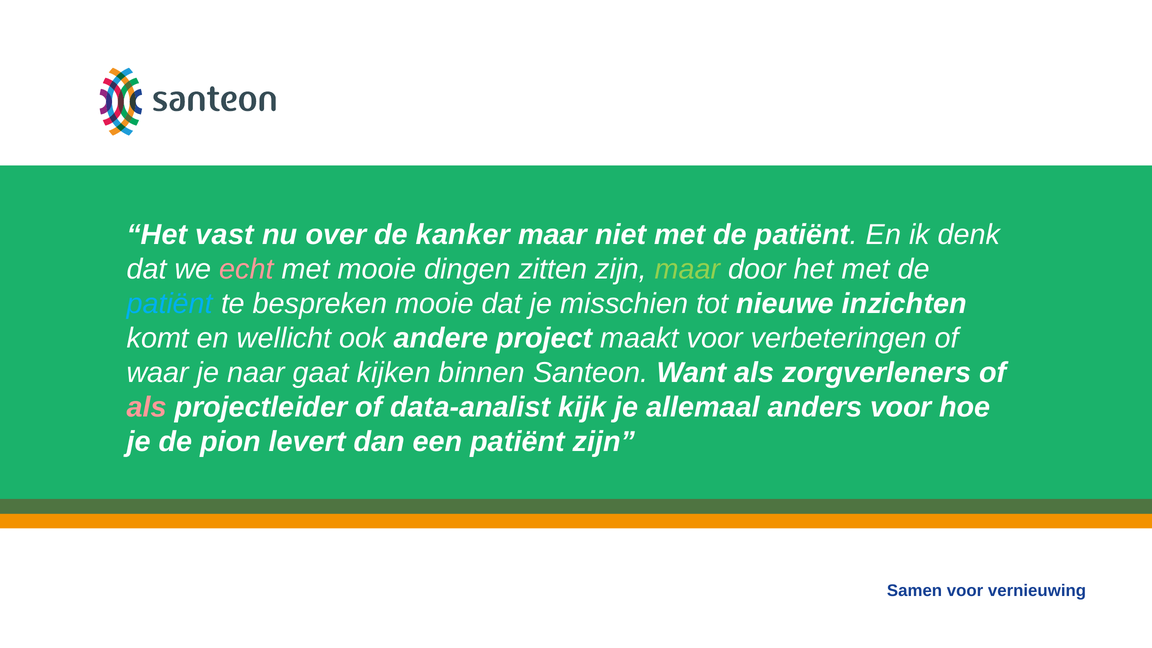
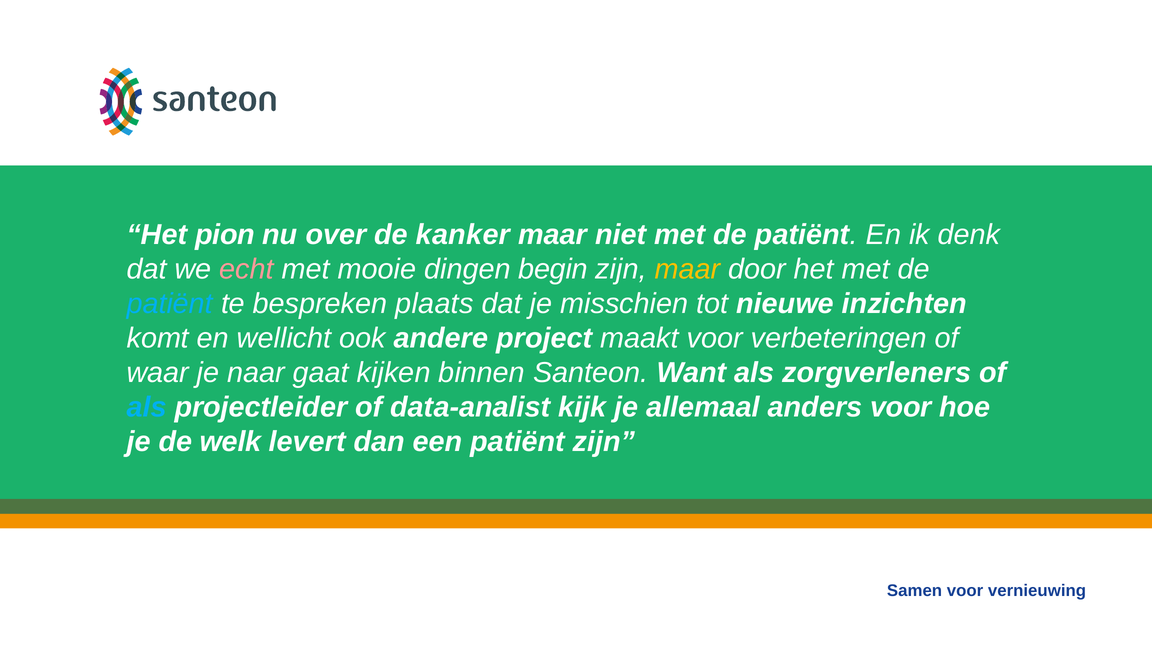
vast: vast -> pion
zitten: zitten -> begin
maar at (687, 269) colour: light green -> yellow
bespreken mooie: mooie -> plaats
als at (147, 407) colour: pink -> light blue
pion: pion -> welk
